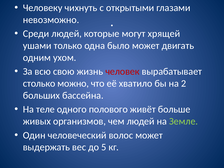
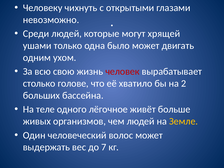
можно: можно -> голове
полового: полового -> лёгочное
Земле colour: light green -> yellow
5: 5 -> 7
